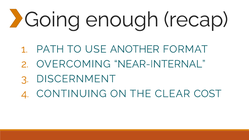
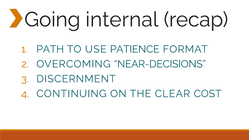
enough: enough -> internal
ANOTHER: ANOTHER -> PATIENCE
NEAR-INTERNAL: NEAR-INTERNAL -> NEAR-DECISIONS
